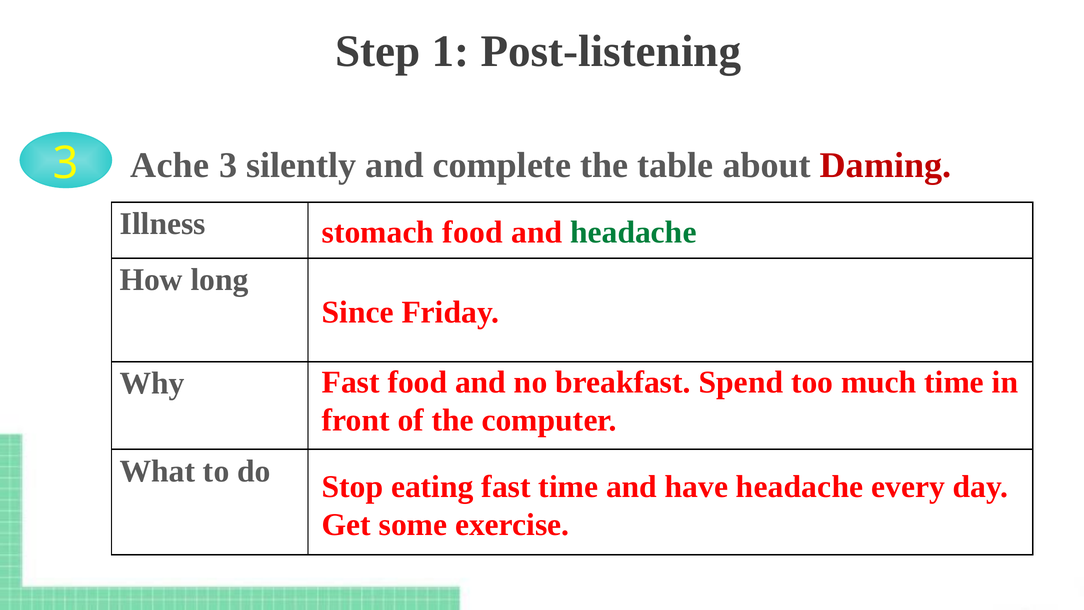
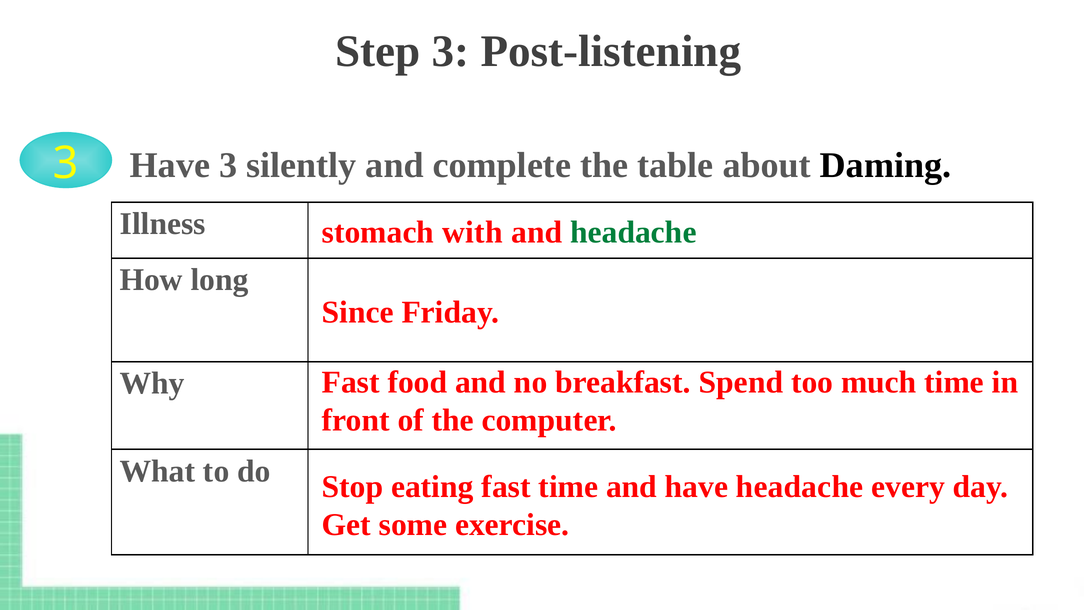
Step 1: 1 -> 3
Ache at (170, 165): Ache -> Have
Daming colour: red -> black
stomach food: food -> with
